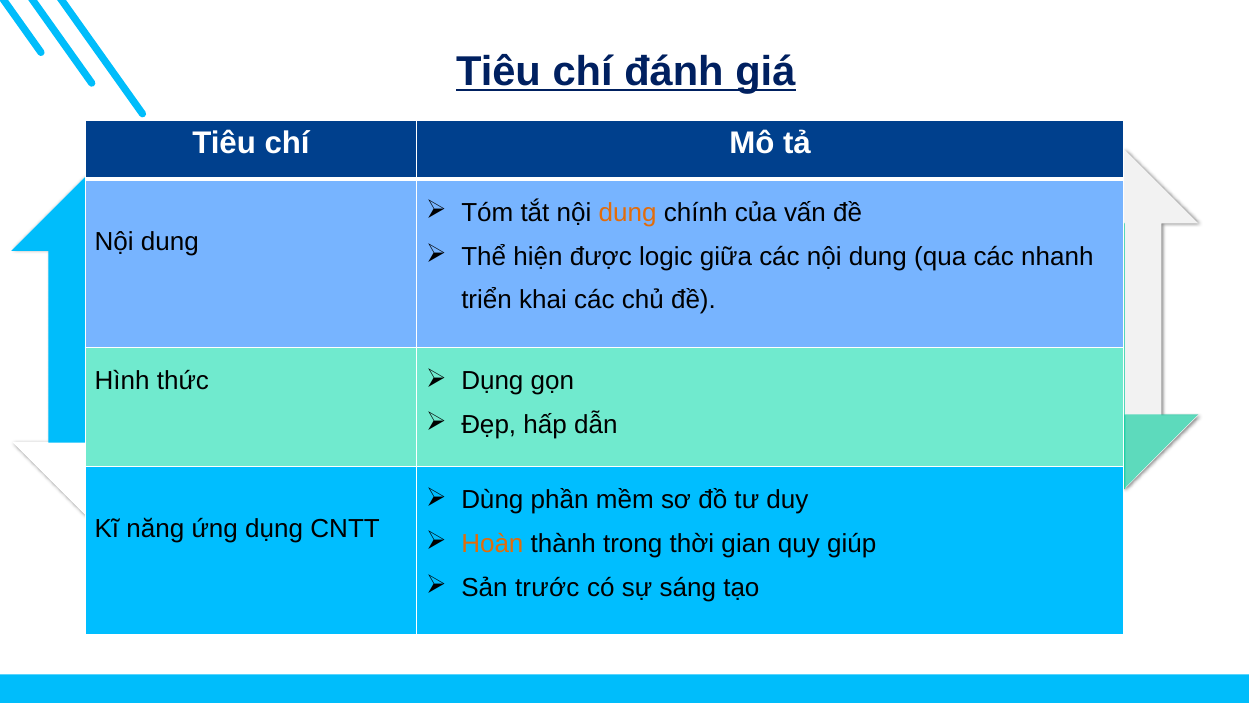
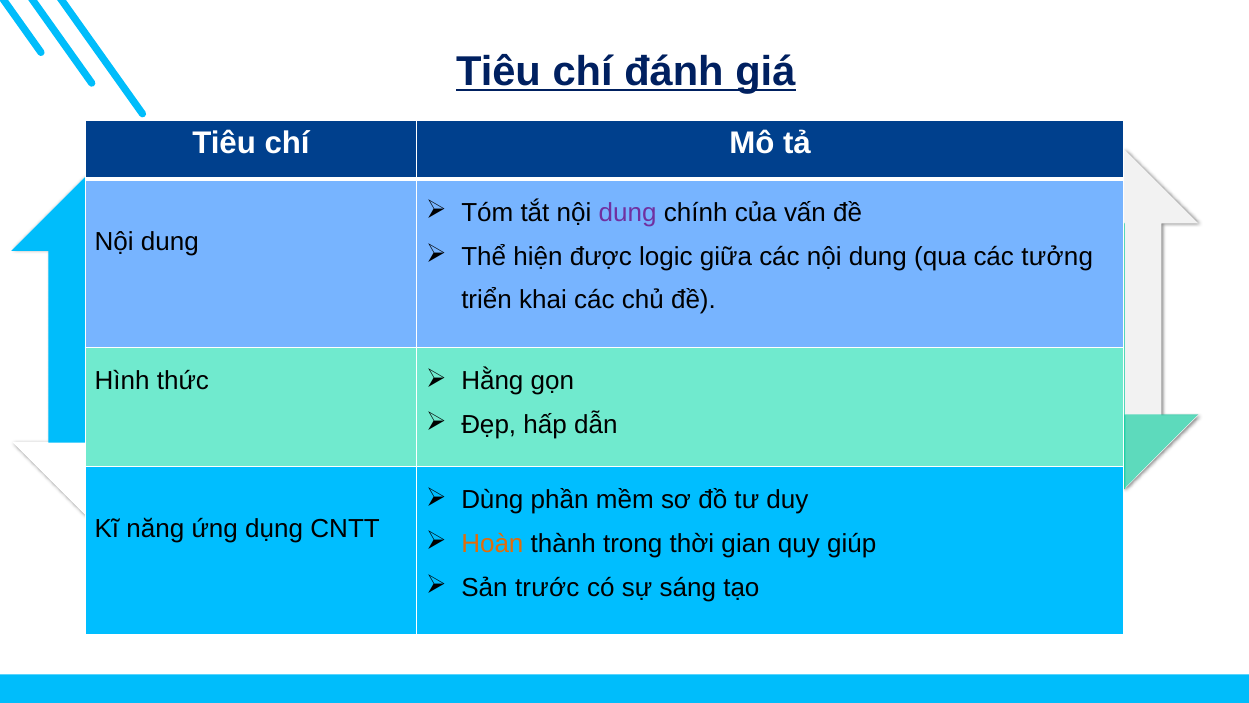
dung at (628, 213) colour: orange -> purple
nhanh: nhanh -> tưởng
Dụng at (492, 381): Dụng -> Hằng
